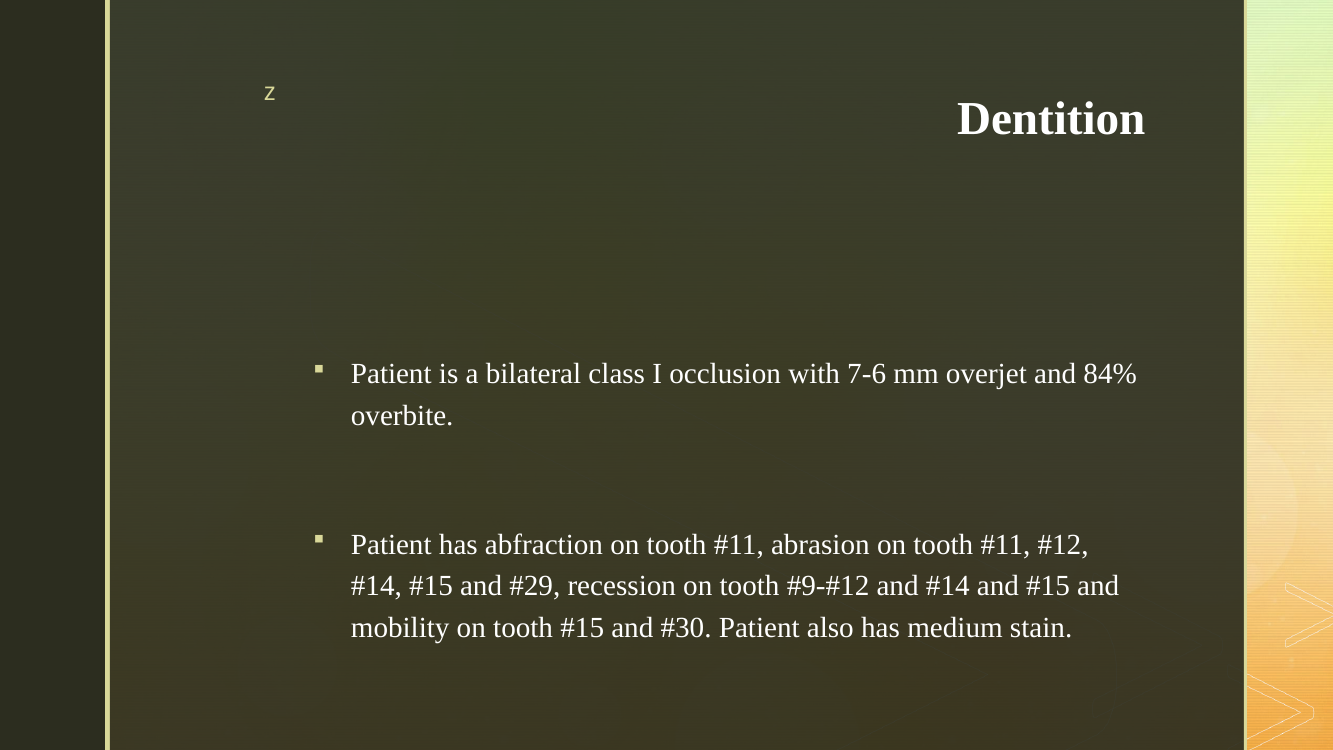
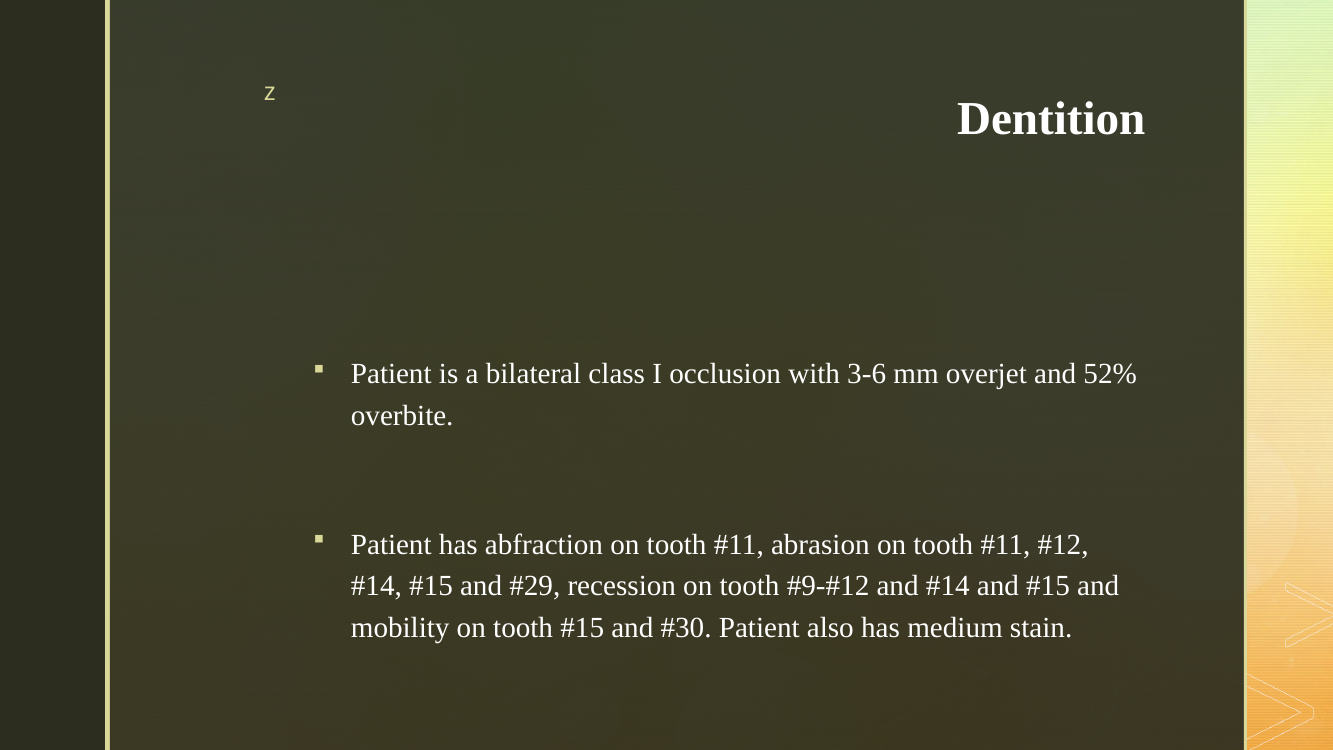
7-6: 7-6 -> 3-6
84%: 84% -> 52%
